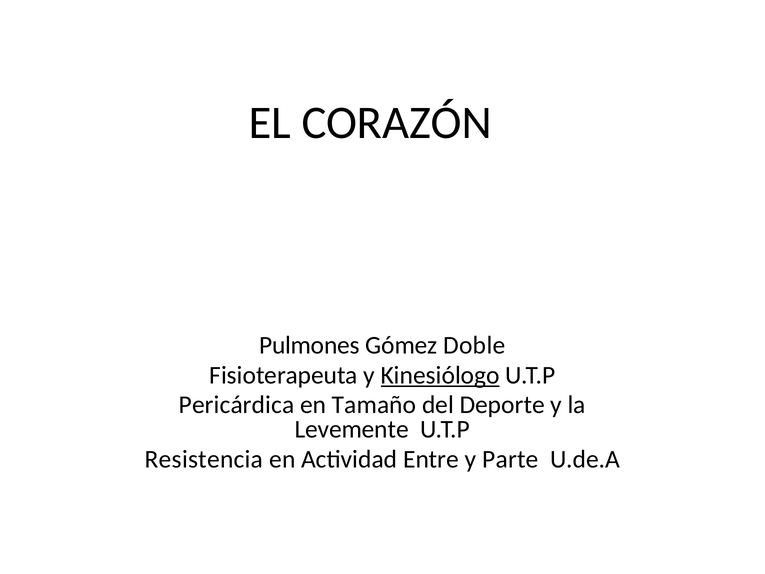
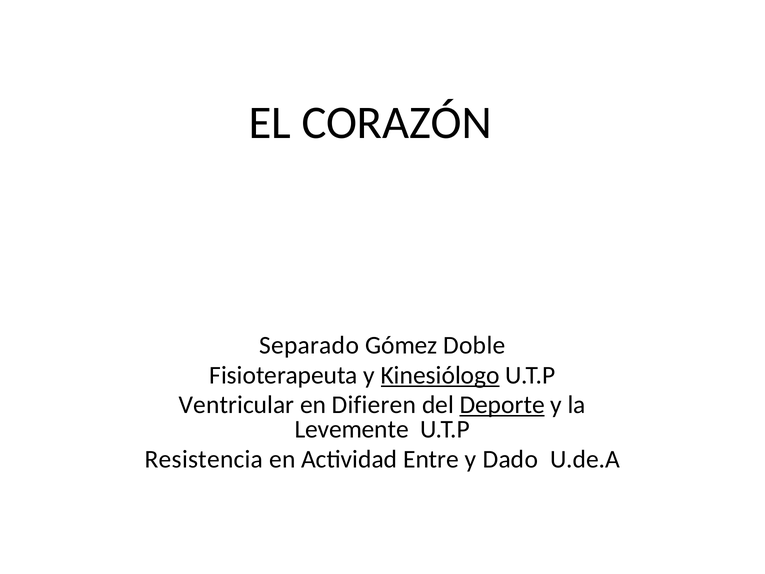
Pulmones: Pulmones -> Separado
Pericárdica: Pericárdica -> Ventricular
Tamaño: Tamaño -> Difieren
Deporte underline: none -> present
Parte: Parte -> Dado
